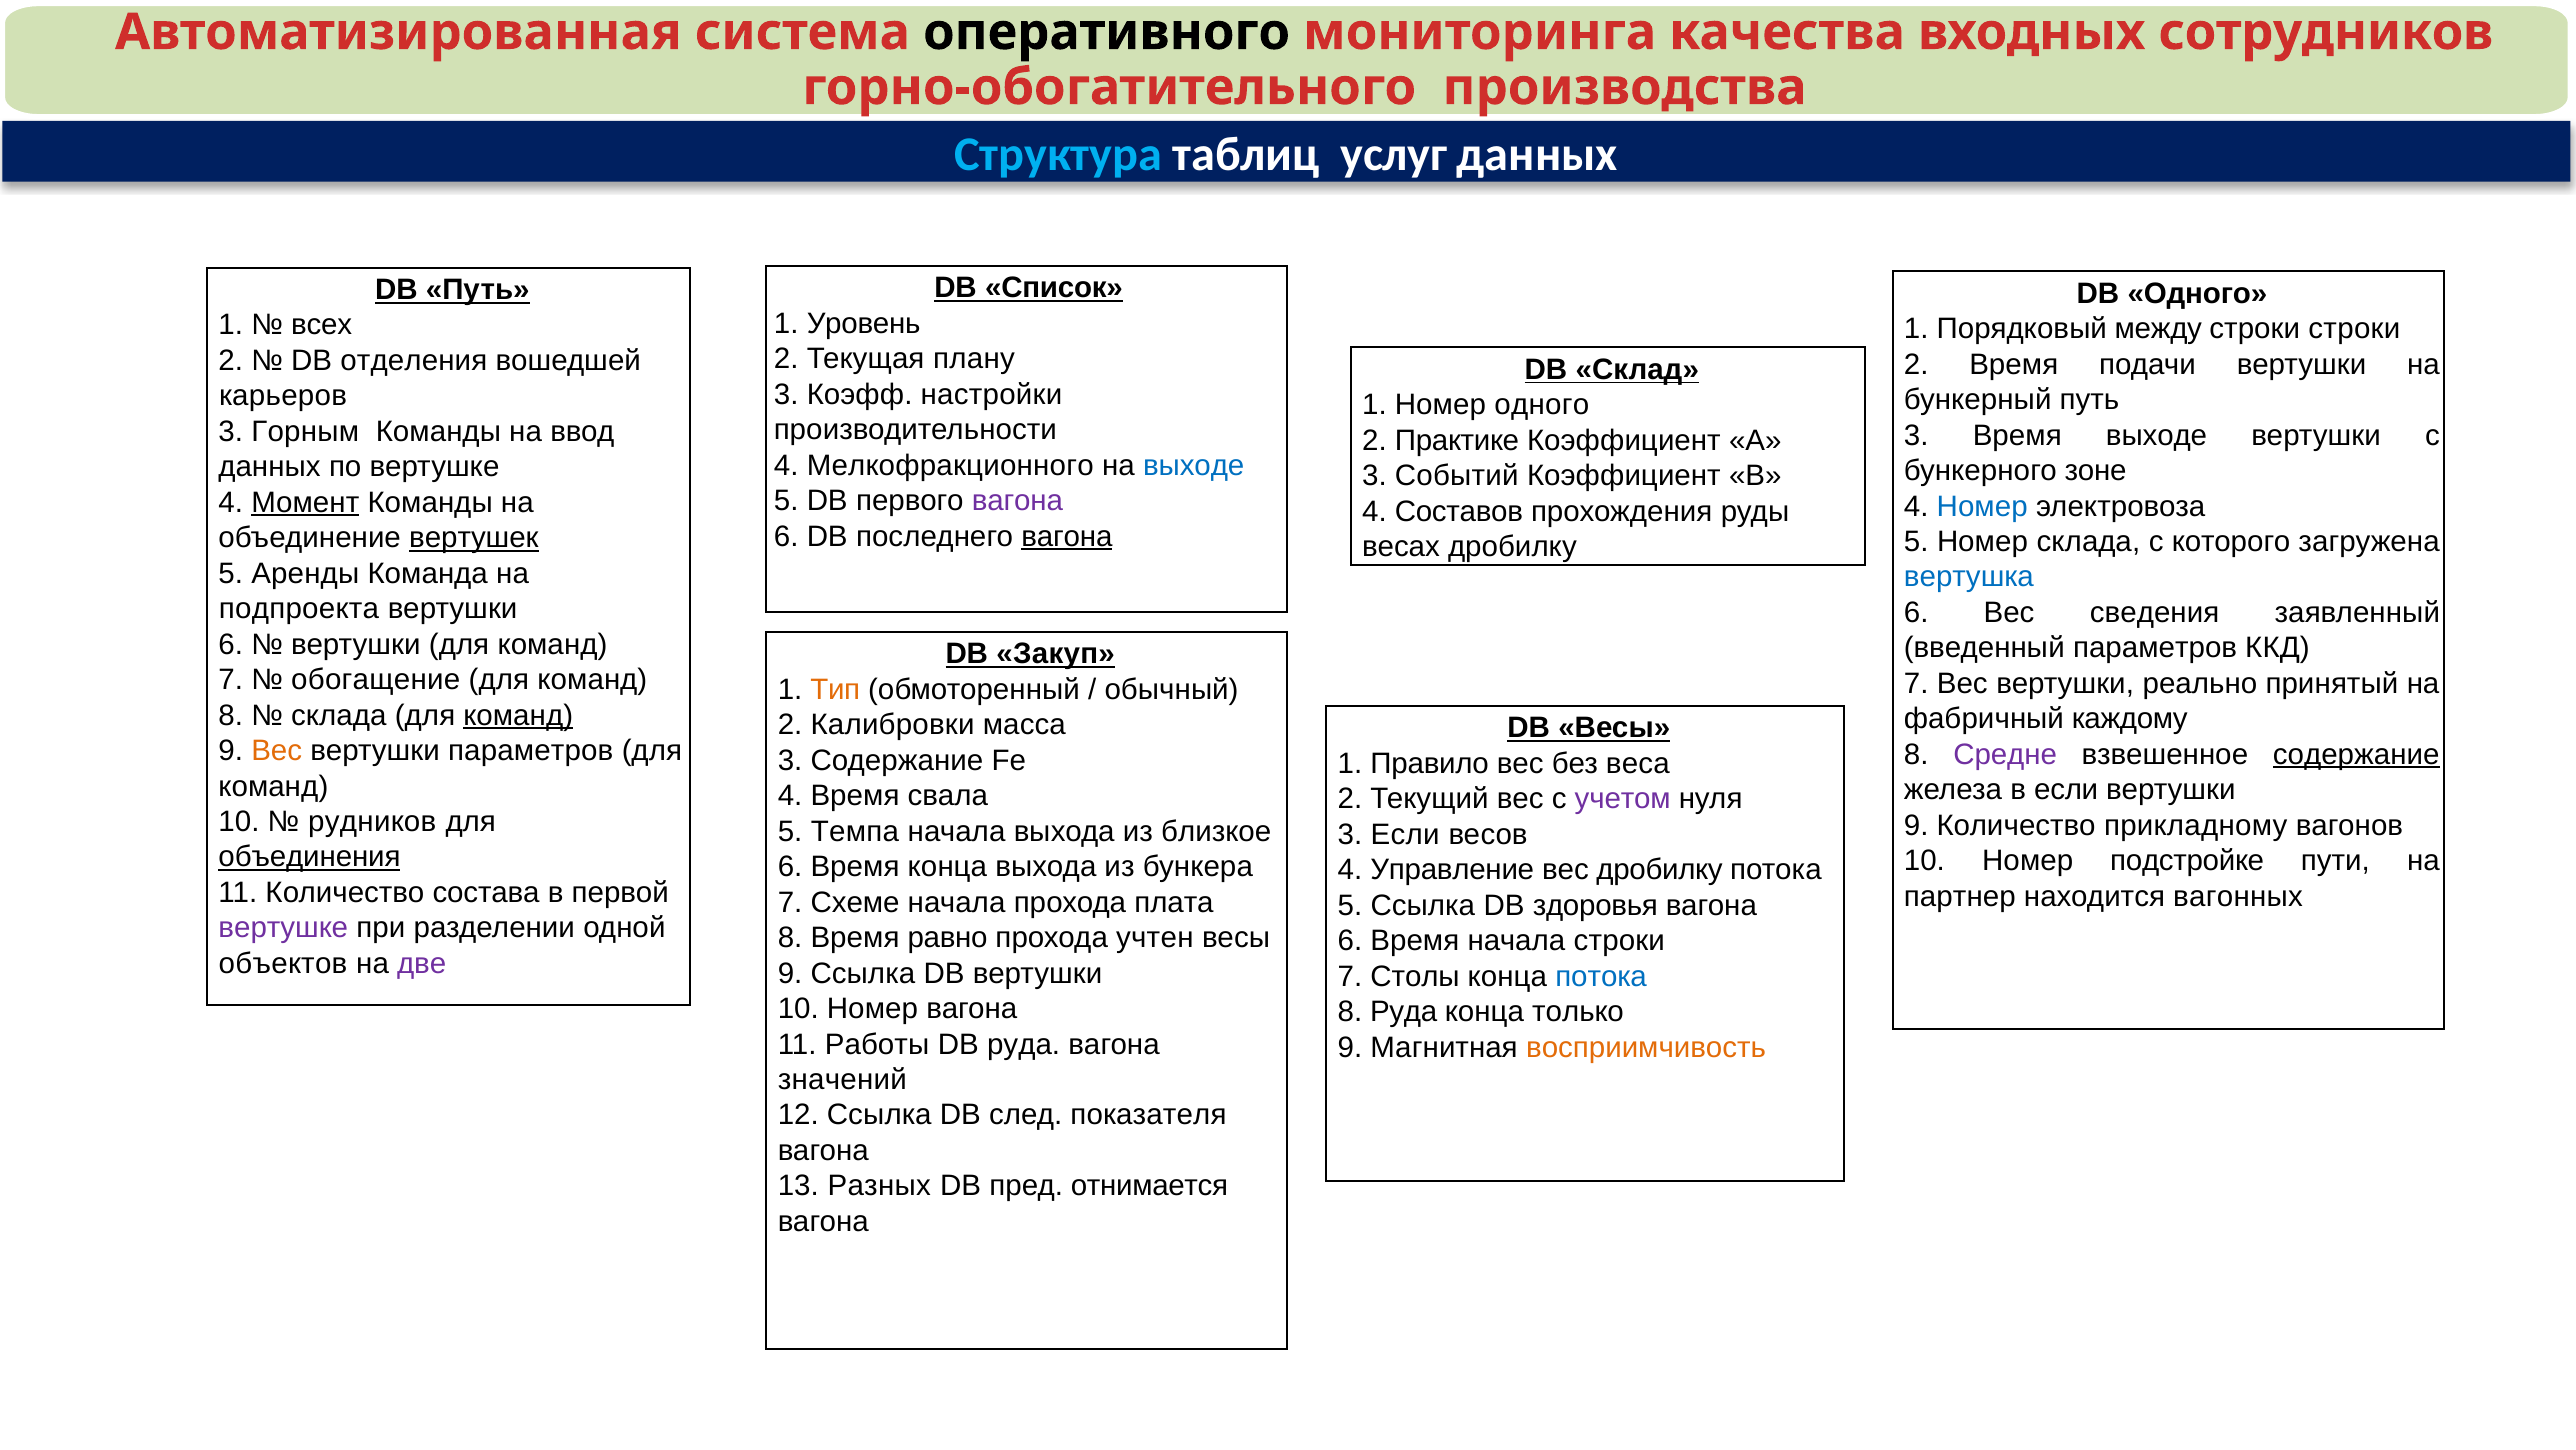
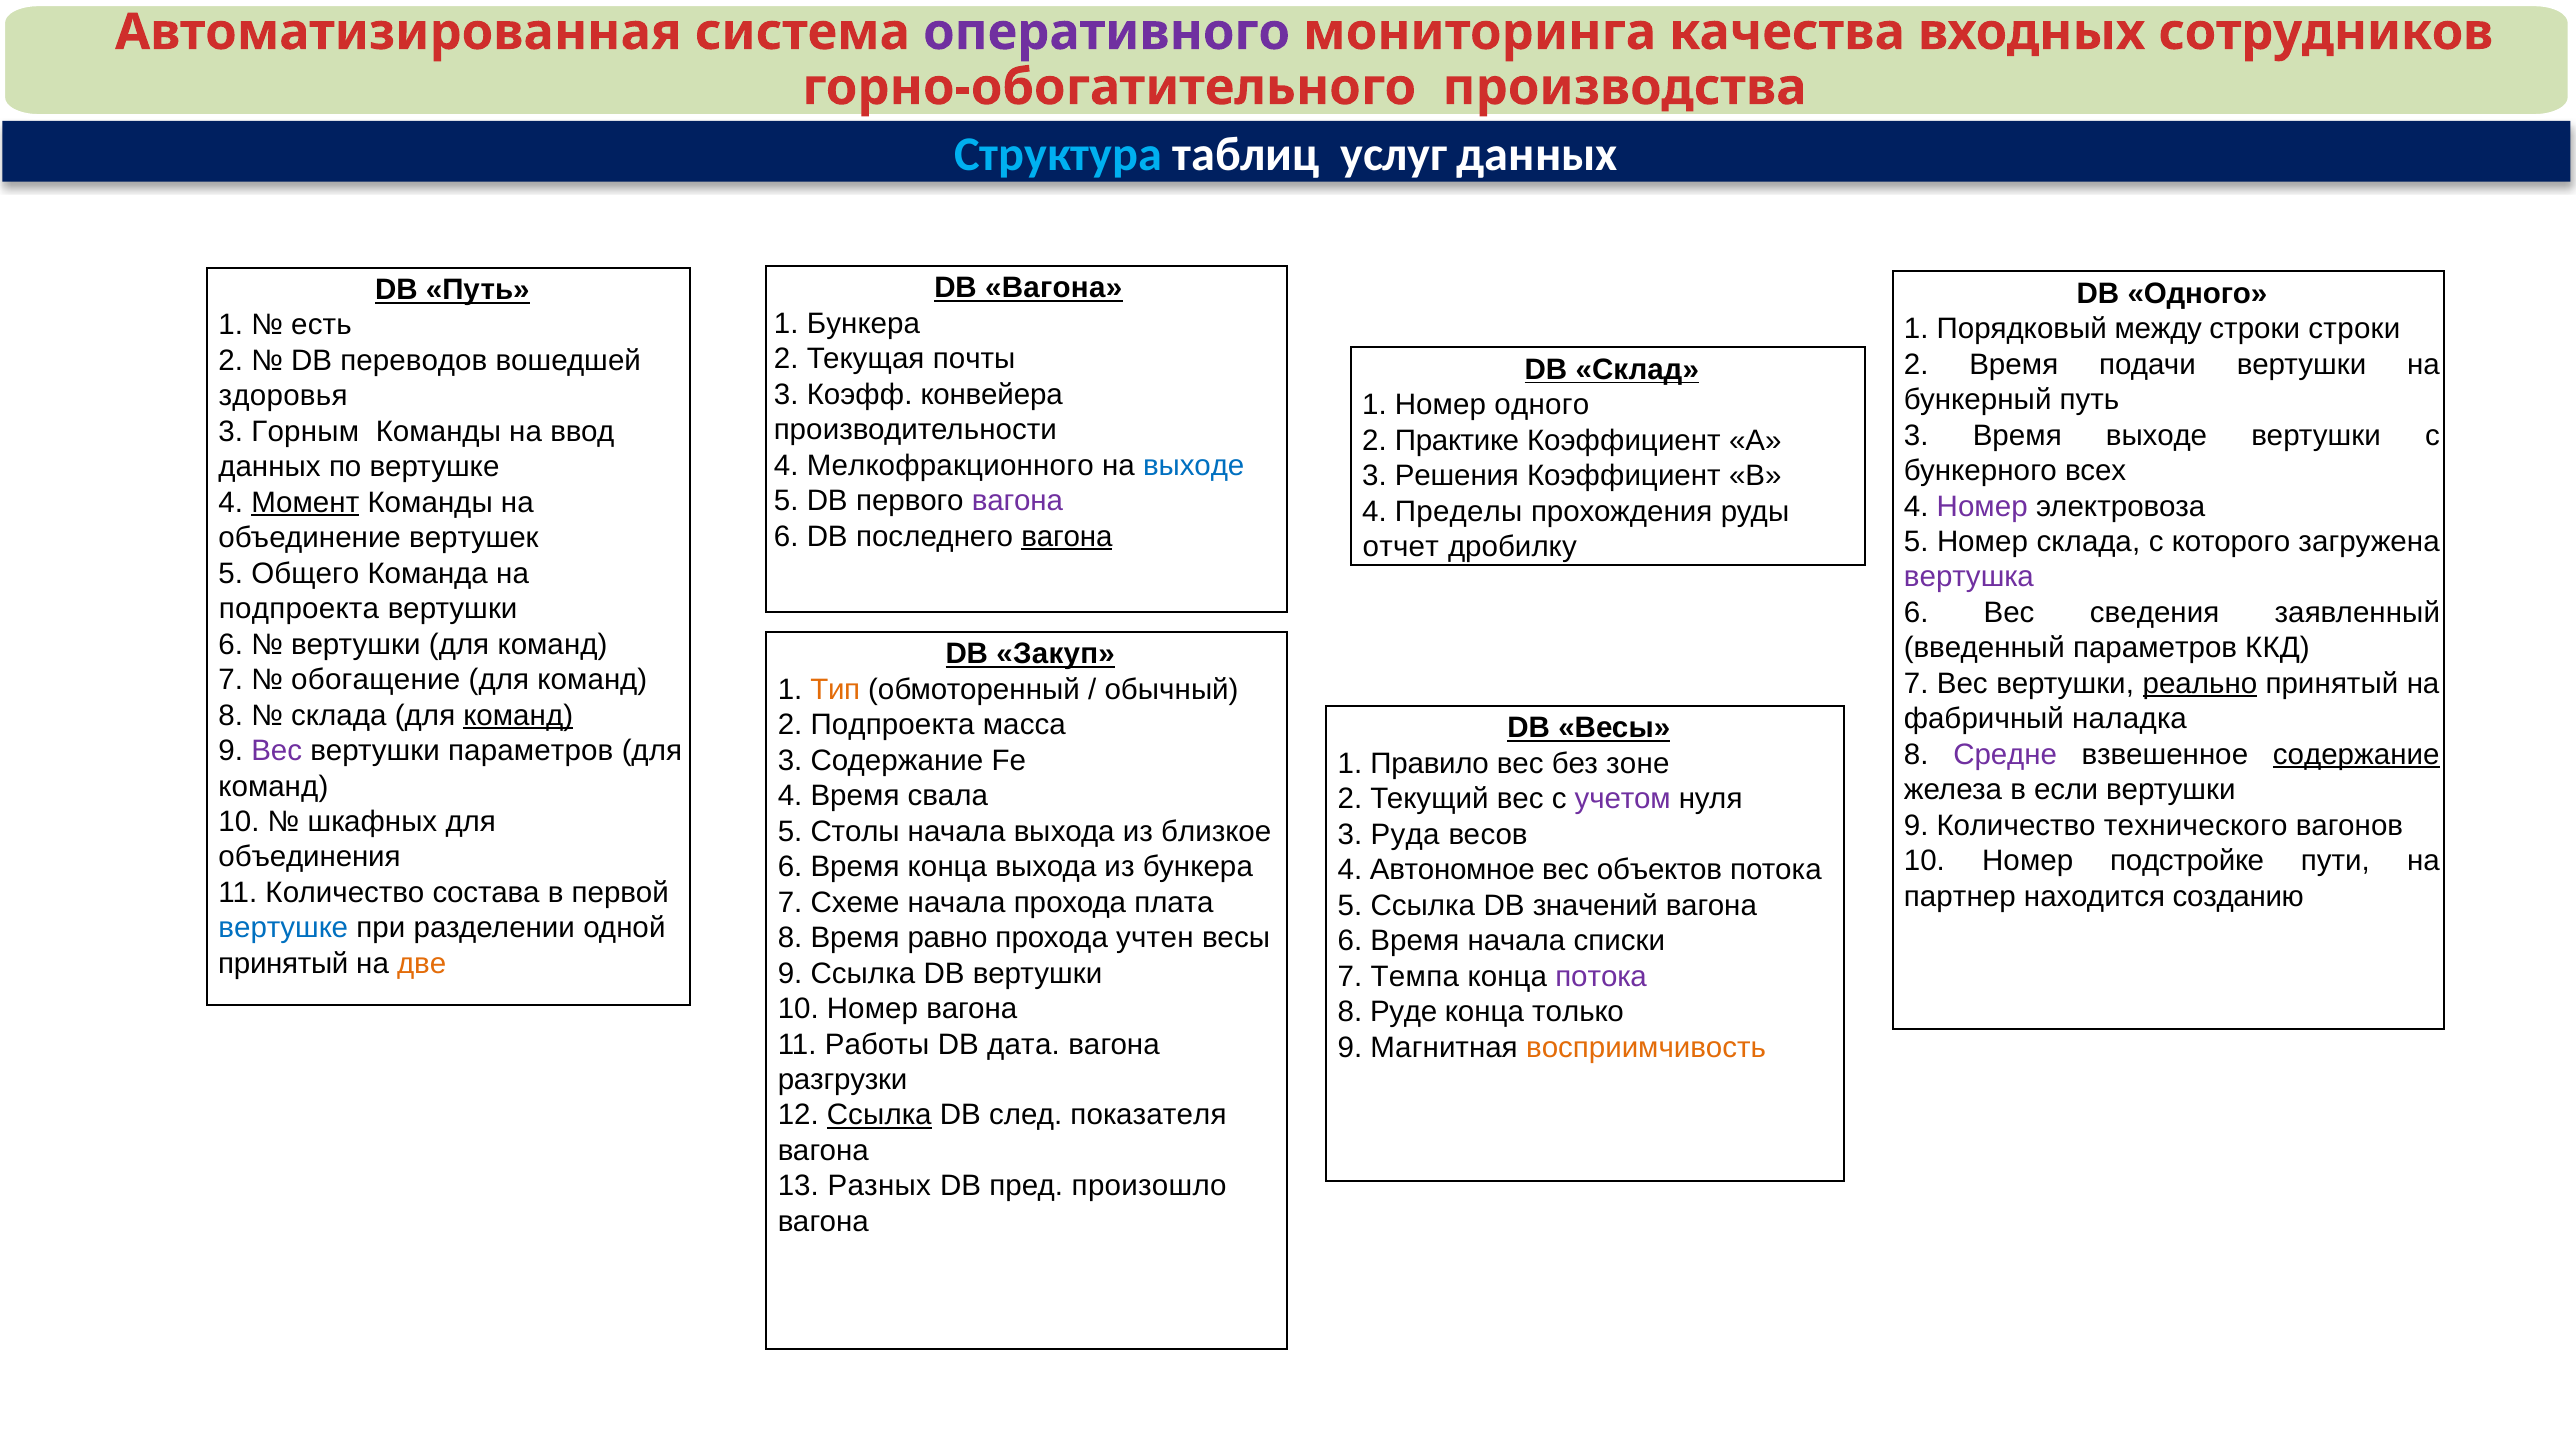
оперативного colour: black -> purple
DB Список: Список -> Вагона
1 Уровень: Уровень -> Бункера
всех: всех -> есть
плану: плану -> почты
отделения: отделения -> переводов
настройки: настройки -> конвейера
карьеров: карьеров -> здоровья
зоне: зоне -> всех
Событий: Событий -> Решения
Номер at (1982, 506) colour: blue -> purple
Составов: Составов -> Пределы
вертушек underline: present -> none
весах: весах -> отчет
Аренды: Аренды -> Общего
вертушка colour: blue -> purple
реально underline: none -> present
каждому: каждому -> наладка
2 Калибровки: Калибровки -> Подпроекта
Вес at (277, 751) colour: orange -> purple
веса: веса -> зоне
рудников: рудников -> шкафных
прикладному: прикладному -> технического
Темпа: Темпа -> Столы
3 Если: Если -> Руда
объединения underline: present -> none
Управление: Управление -> Автономное
вес дробилку: дробилку -> объектов
вагонных: вагонных -> созданию
здоровья: здоровья -> значений
вертушке at (283, 928) colour: purple -> blue
начала строки: строки -> списки
объектов at (283, 963): объектов -> принятый
две colour: purple -> orange
Столы: Столы -> Темпа
потока at (1601, 976) colour: blue -> purple
8 Руда: Руда -> Руде
DB руда: руда -> дата
значений: значений -> разгрузки
Ссылка at (879, 1115) underline: none -> present
отнимается: отнимается -> произошло
